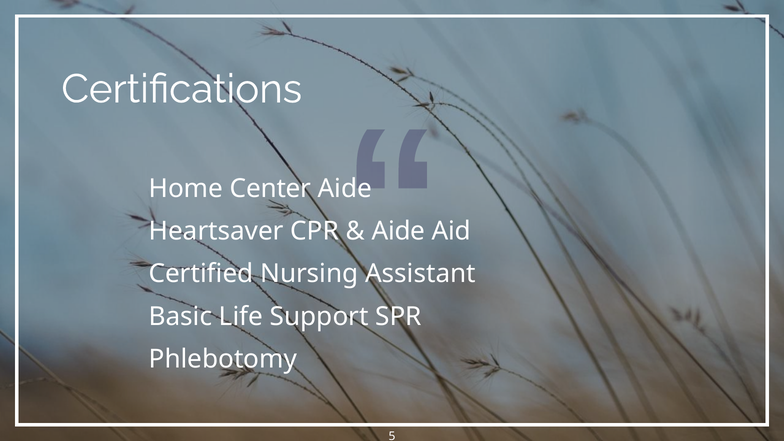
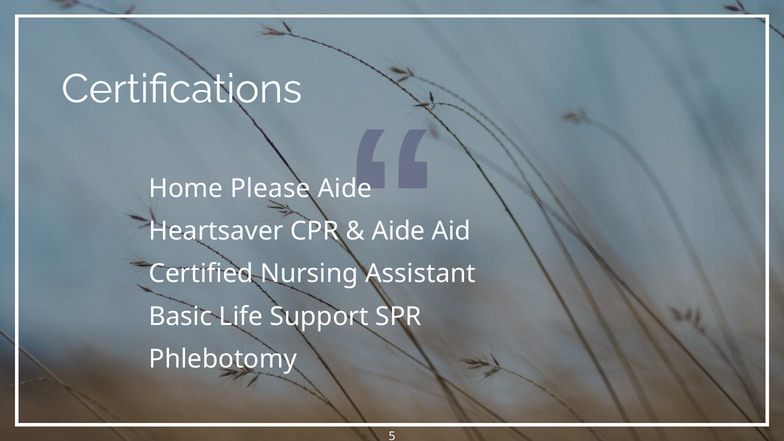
Center: Center -> Please
